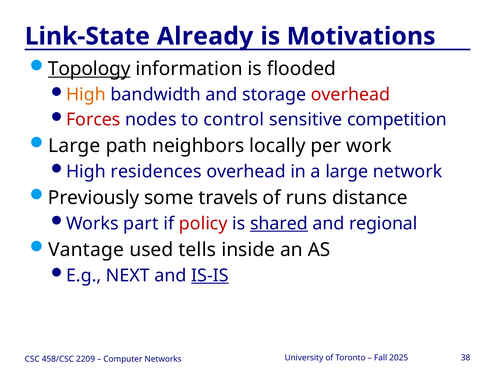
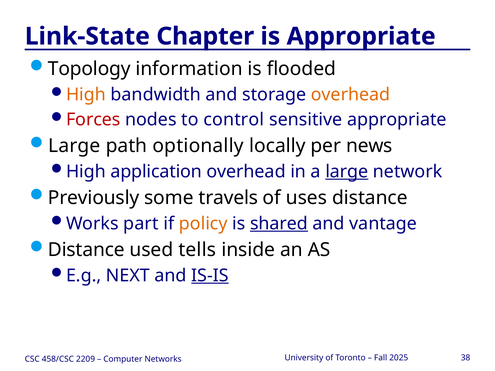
Already: Already -> Chapter
is Motivations: Motivations -> Appropriate
Topology underline: present -> none
overhead at (350, 95) colour: red -> orange
sensitive competition: competition -> appropriate
neighbors: neighbors -> optionally
work: work -> news
residences: residences -> application
large at (347, 172) underline: none -> present
runs: runs -> uses
policy colour: red -> orange
regional: regional -> vantage
Vantage at (86, 250): Vantage -> Distance
